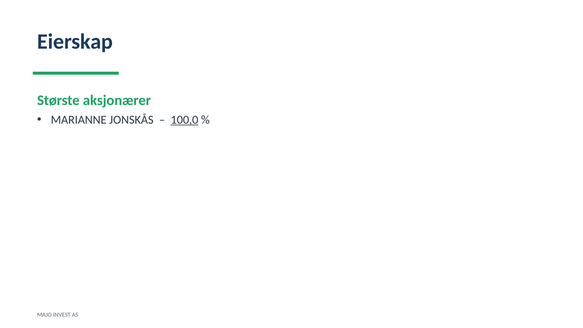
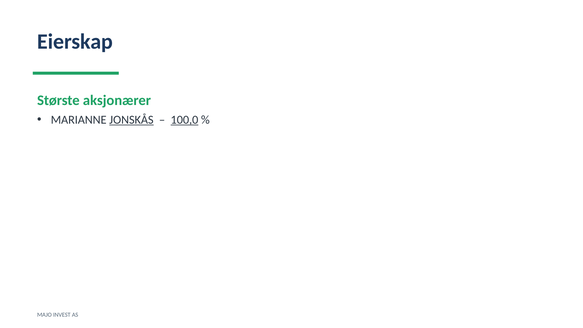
JONSKÅS underline: none -> present
